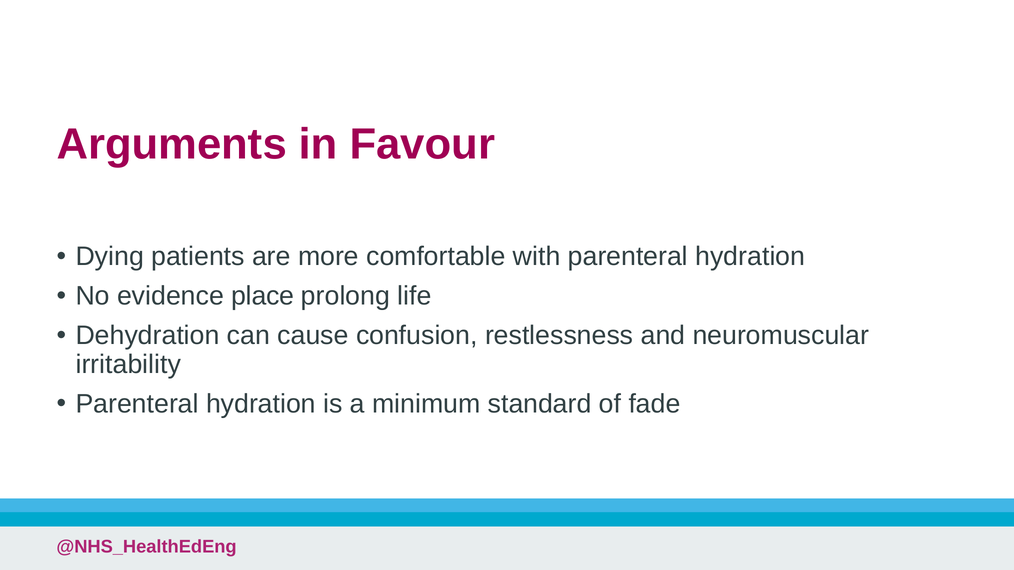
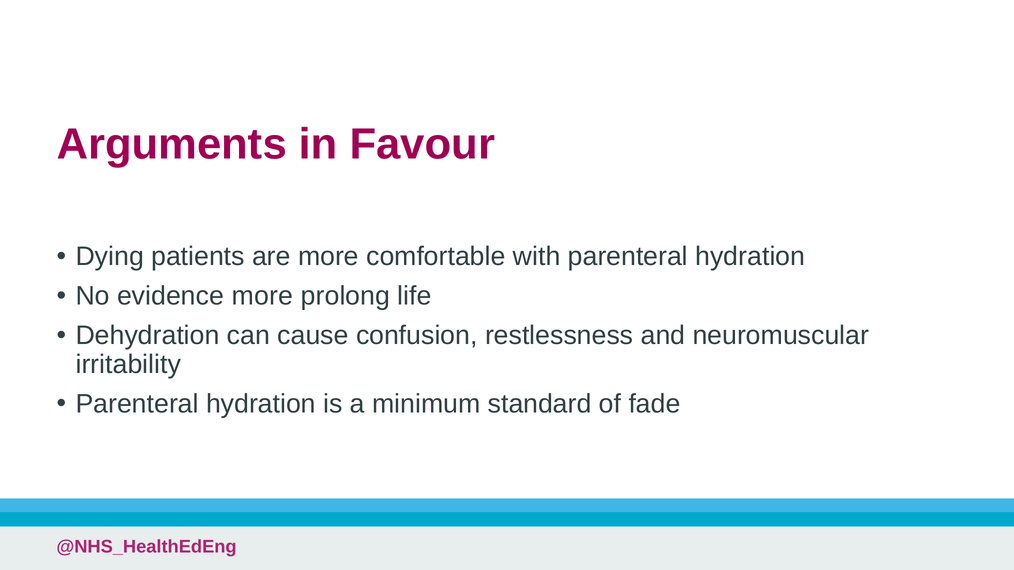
evidence place: place -> more
